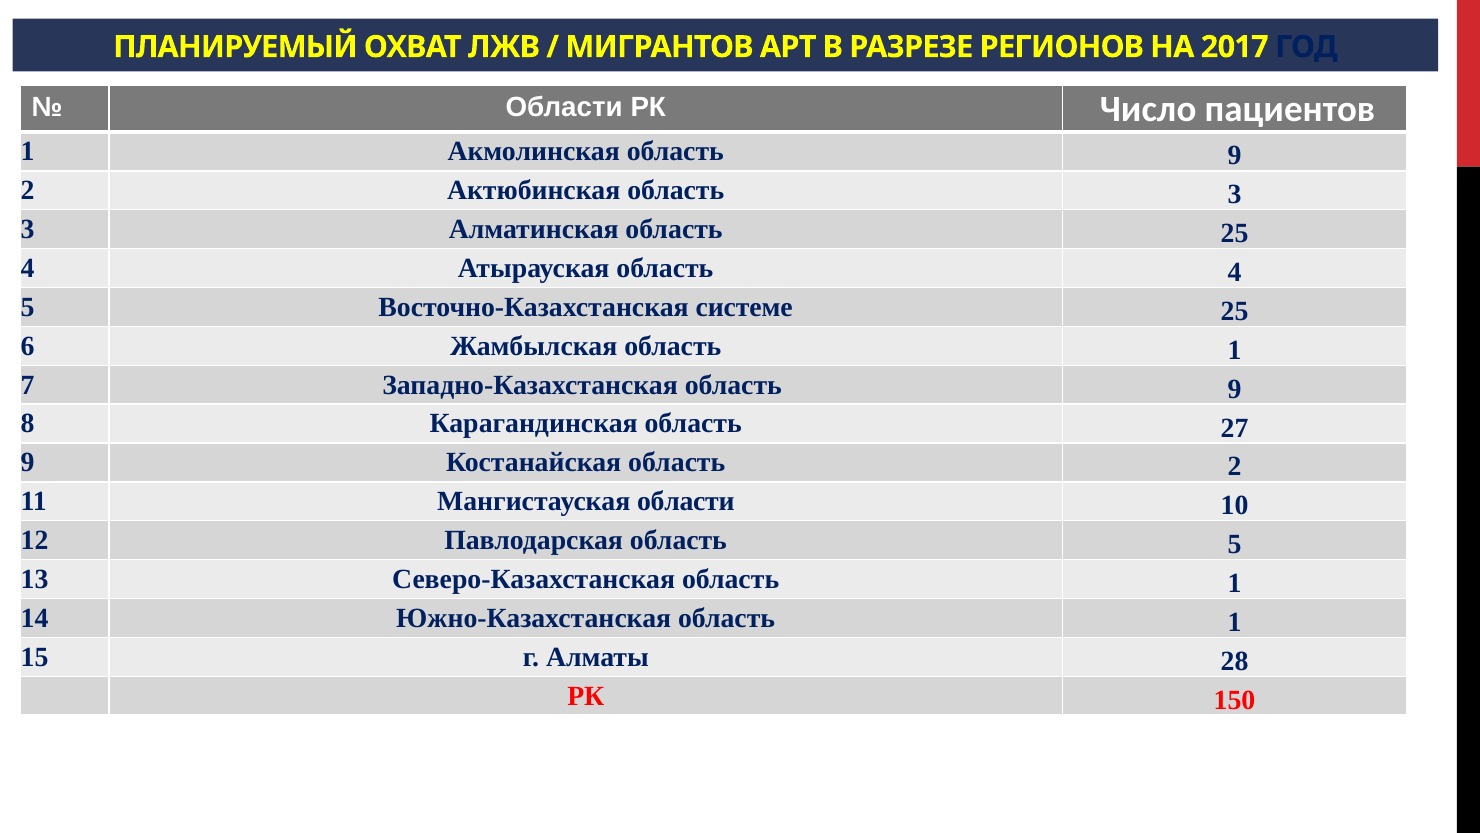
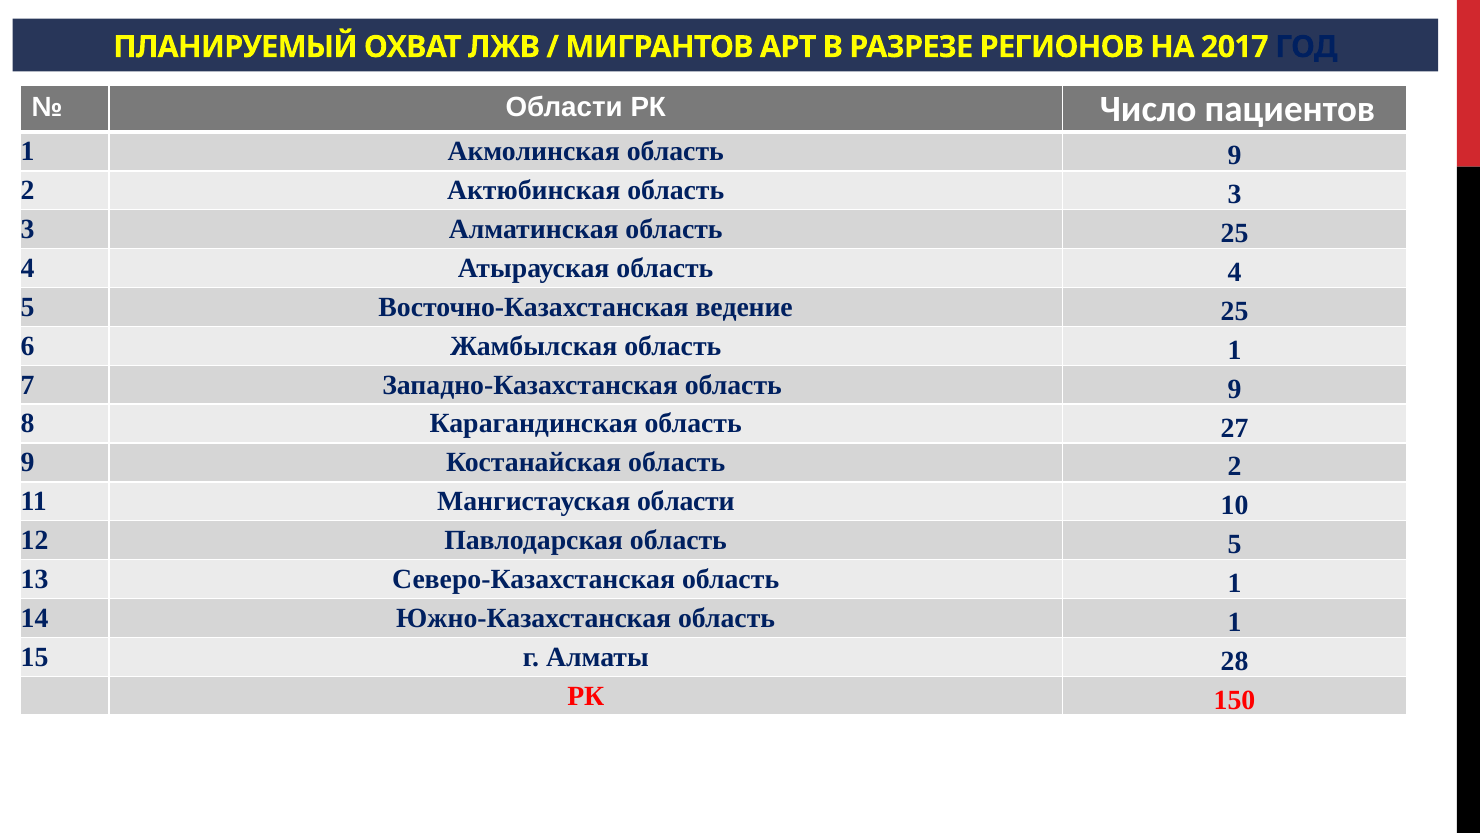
системе: системе -> ведение
